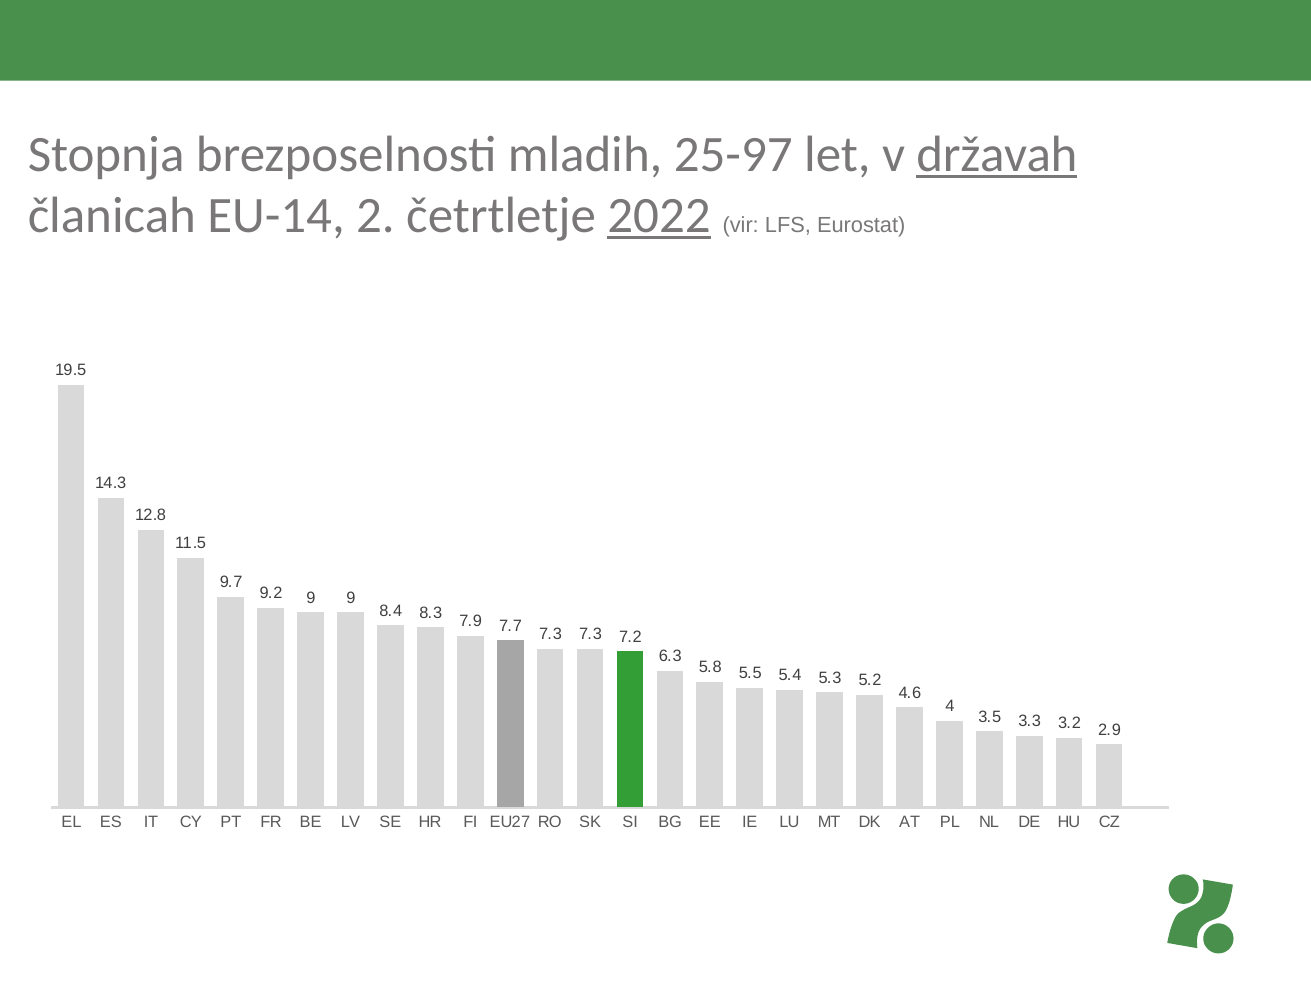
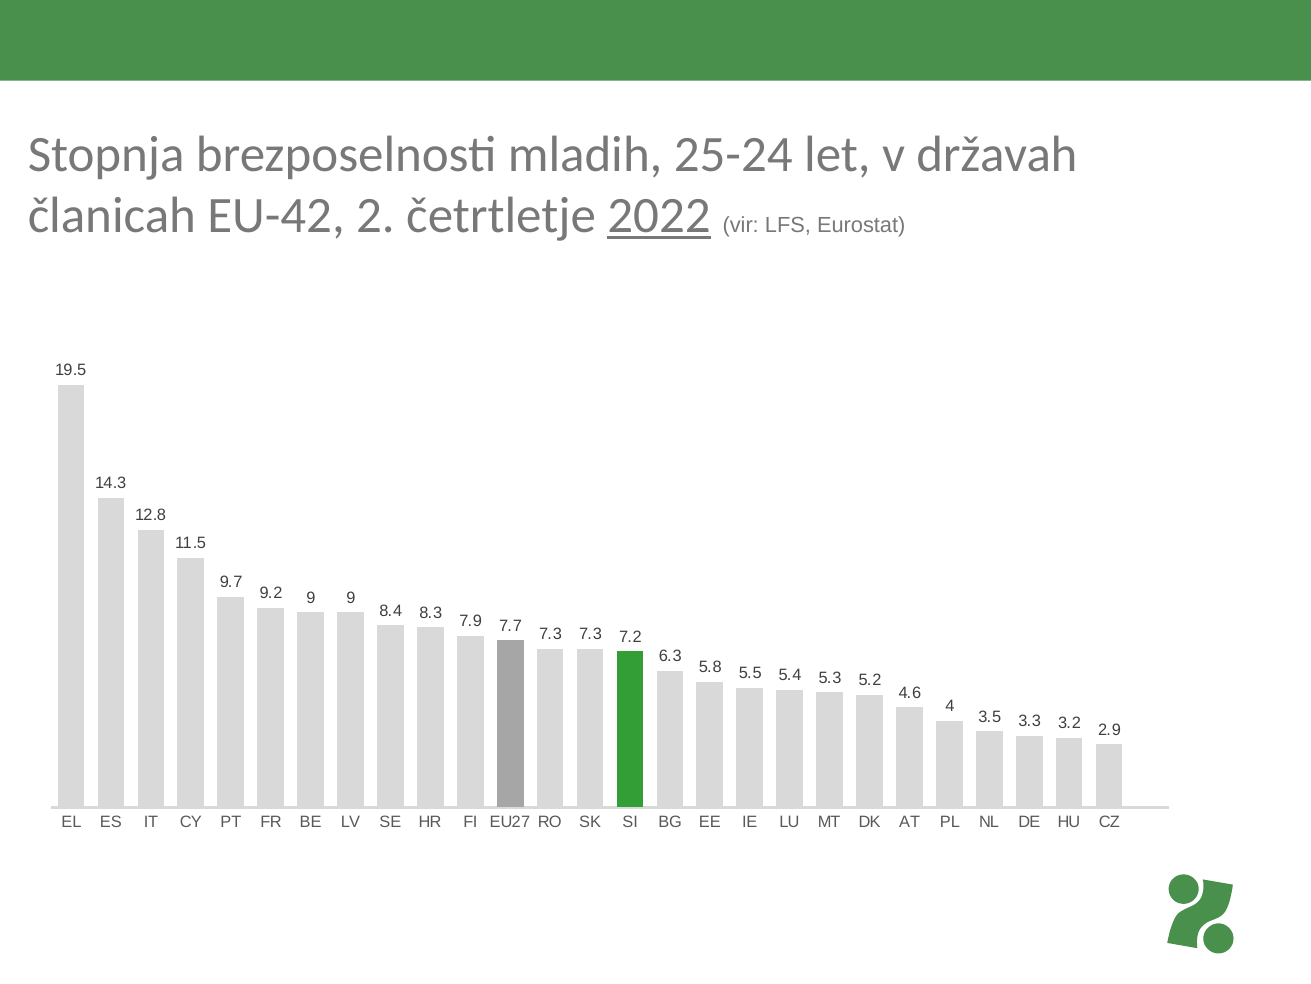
25-97: 25-97 -> 25-24
državah underline: present -> none
EU-14: EU-14 -> EU-42
